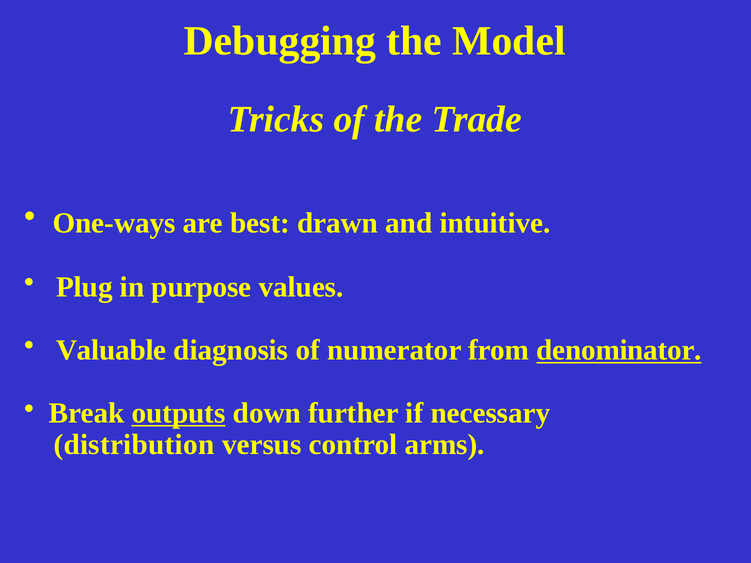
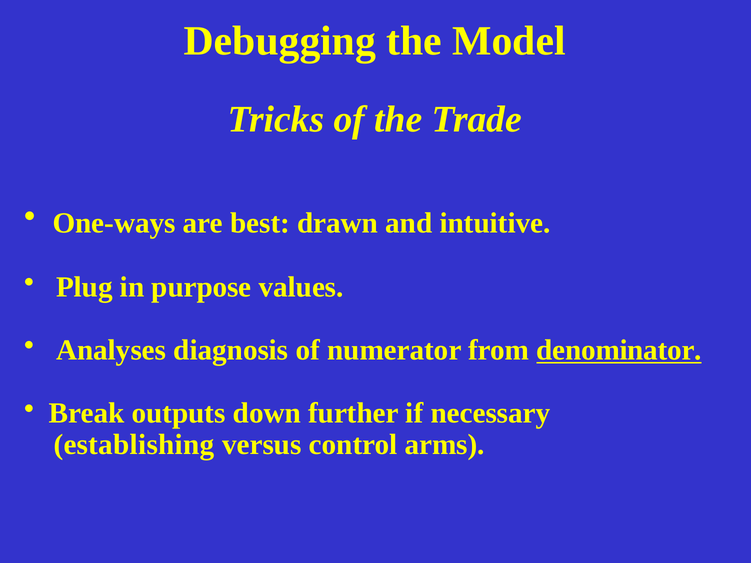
Valuable: Valuable -> Analyses
outputs underline: present -> none
distribution: distribution -> establishing
